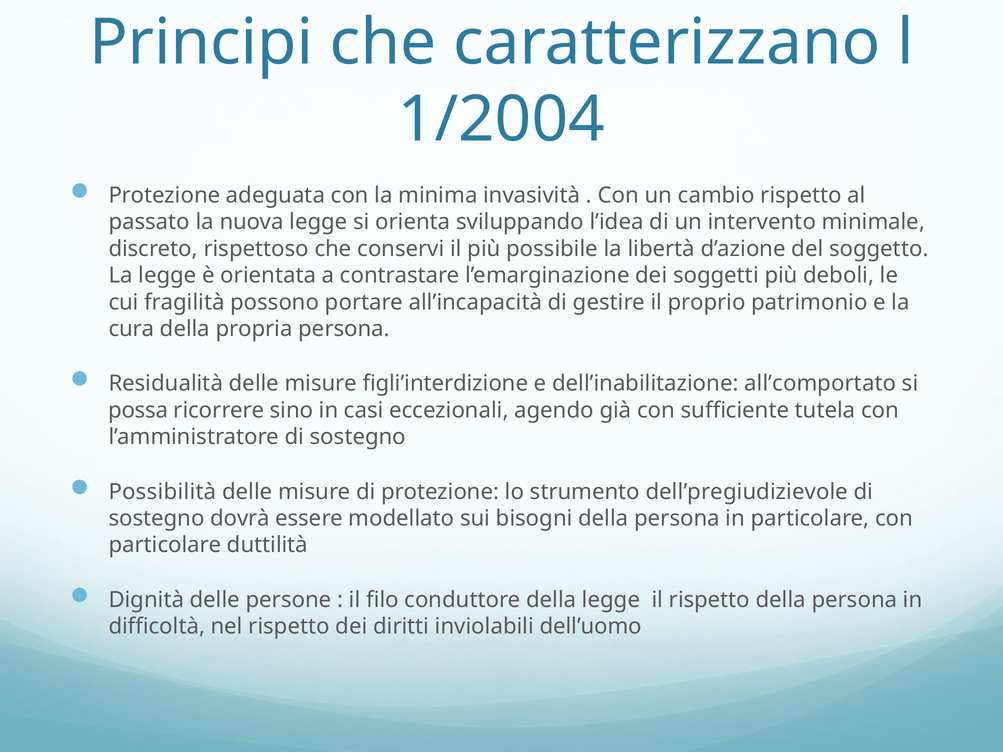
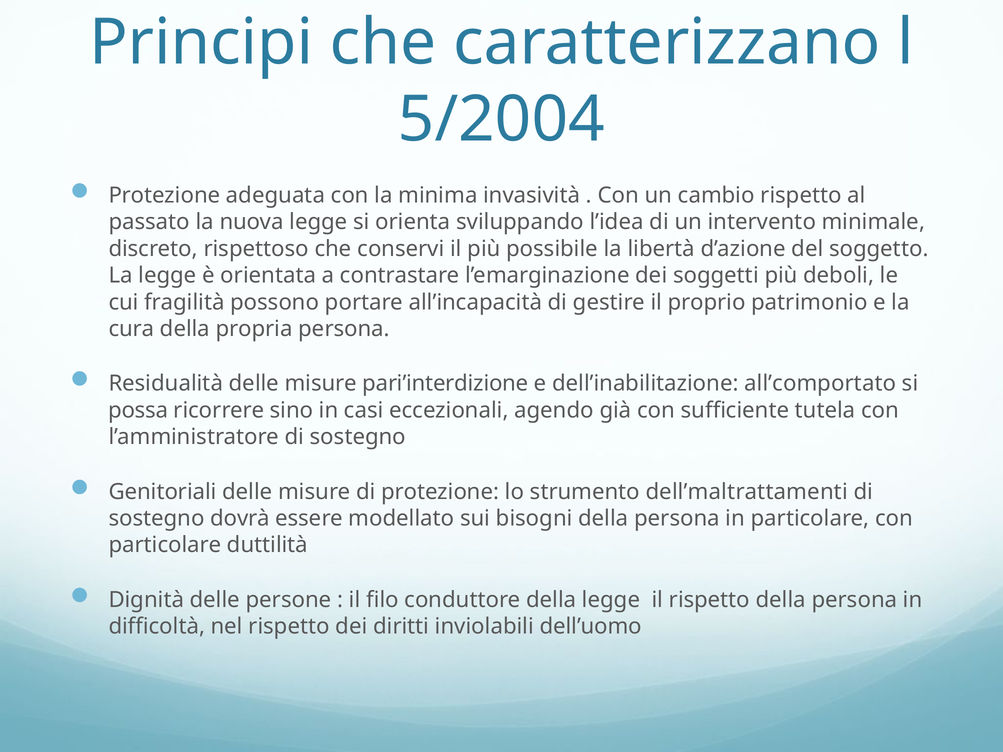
1/2004: 1/2004 -> 5/2004
figli’interdizione: figli’interdizione -> pari’interdizione
Possibilità: Possibilità -> Genitoriali
dell’pregiudizievole: dell’pregiudizievole -> dell’maltrattamenti
